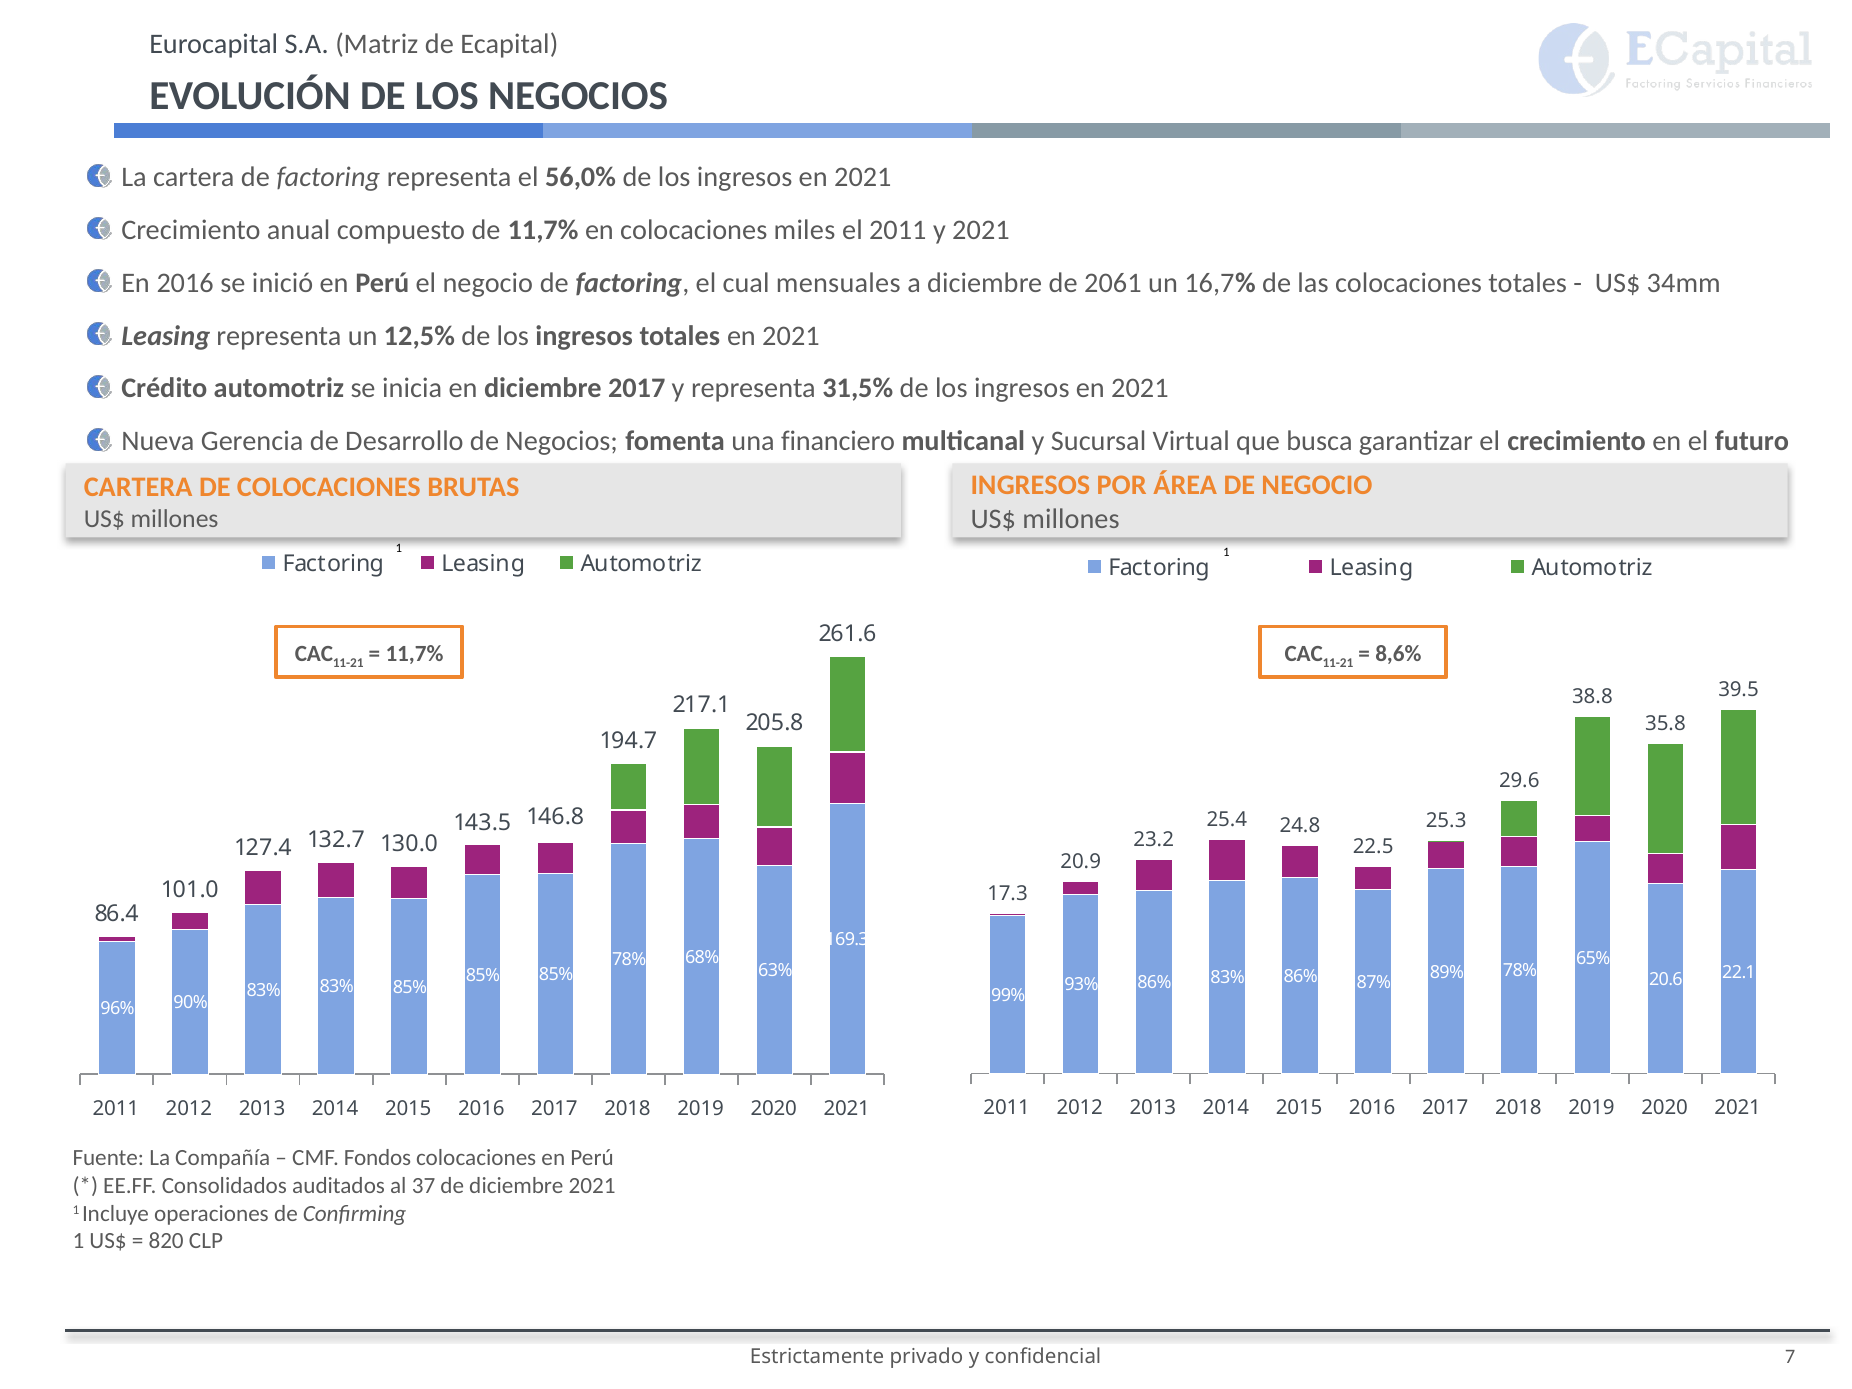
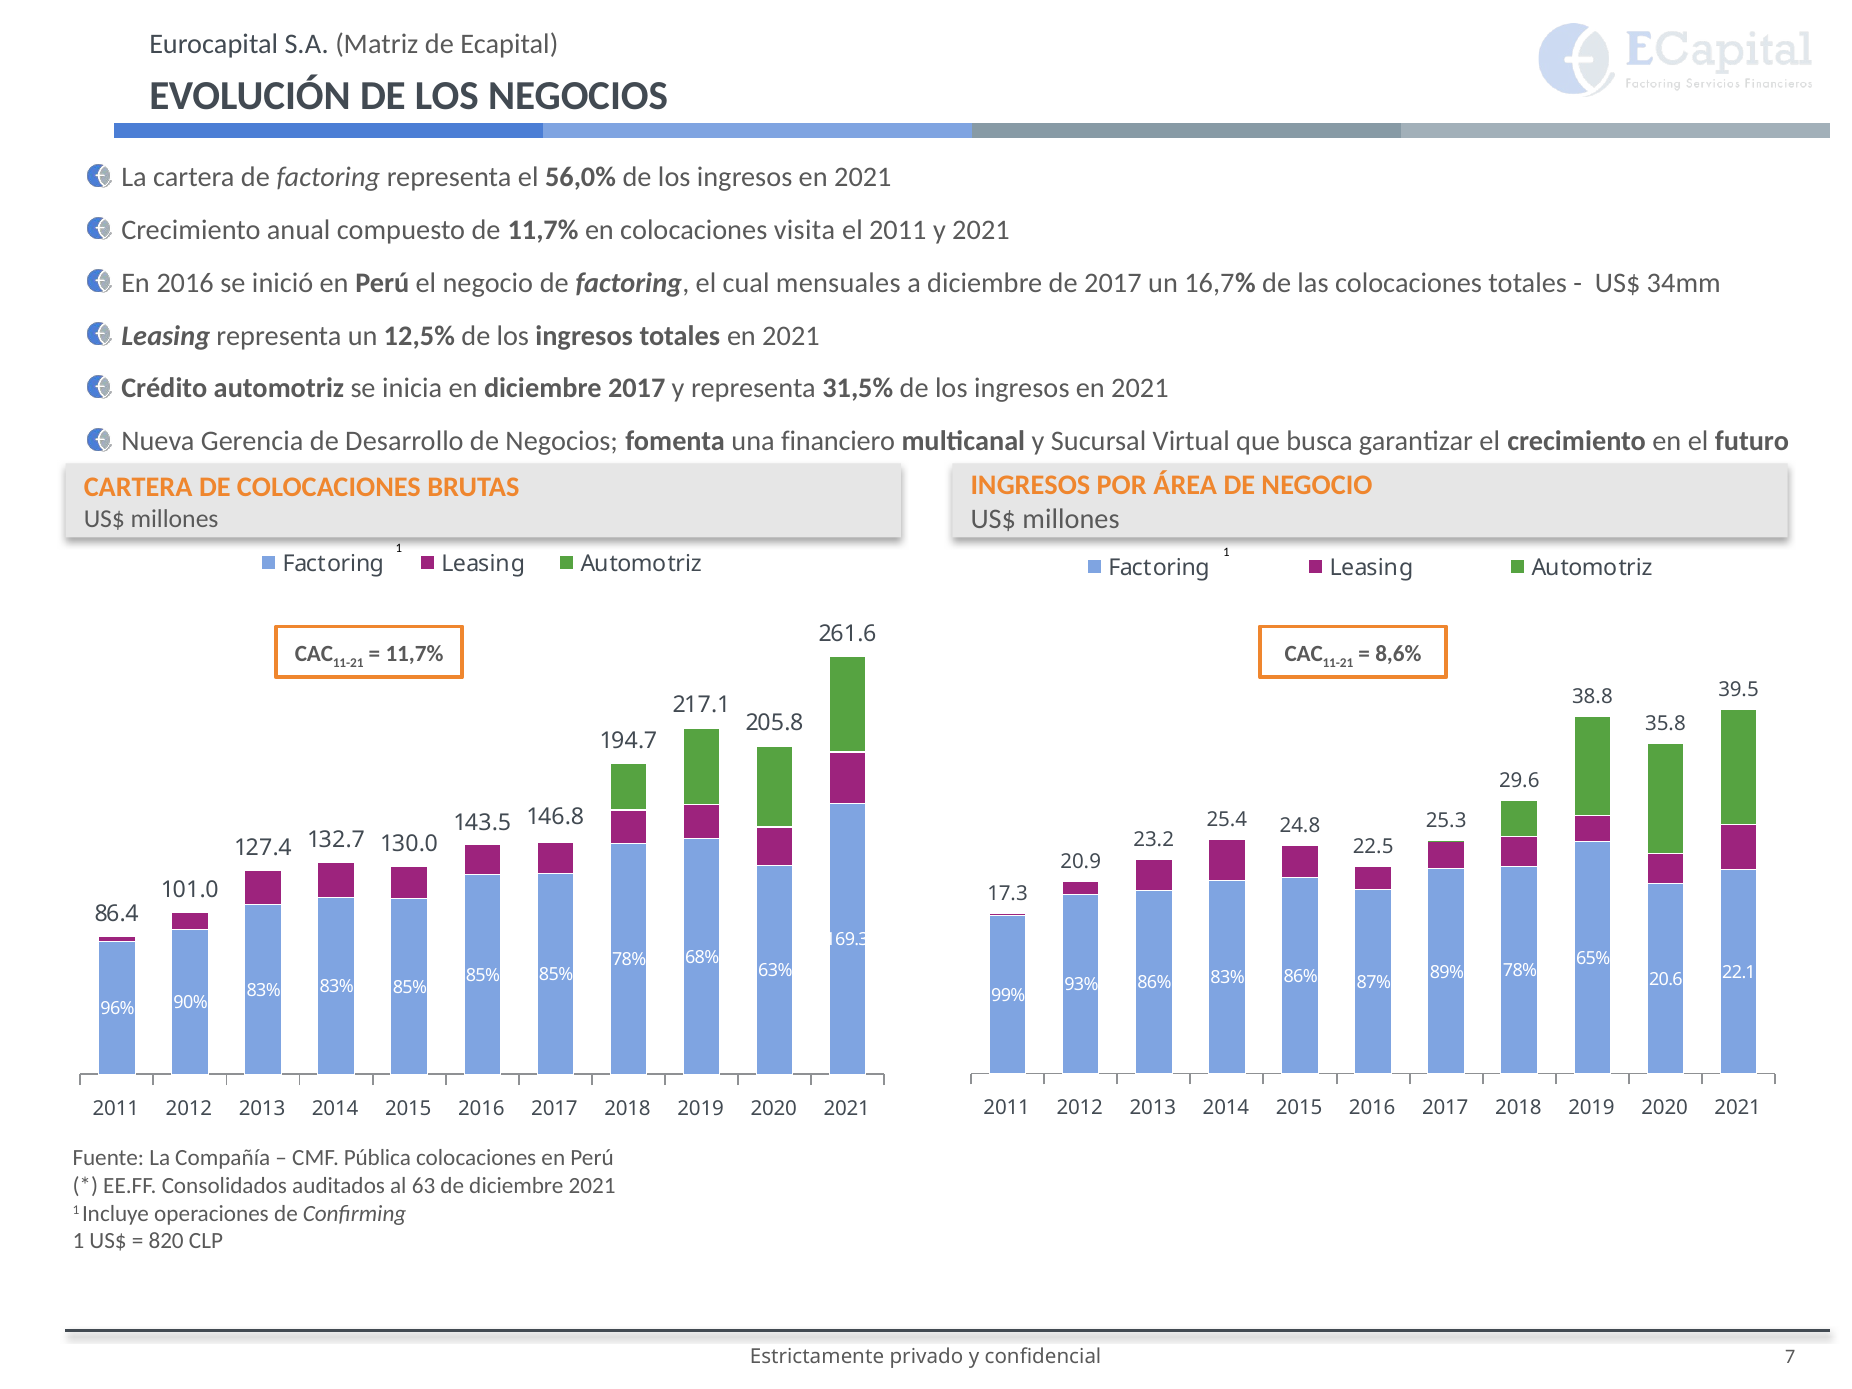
miles: miles -> visita
de 2061: 2061 -> 2017
Fondos: Fondos -> Pública
37: 37 -> 63
